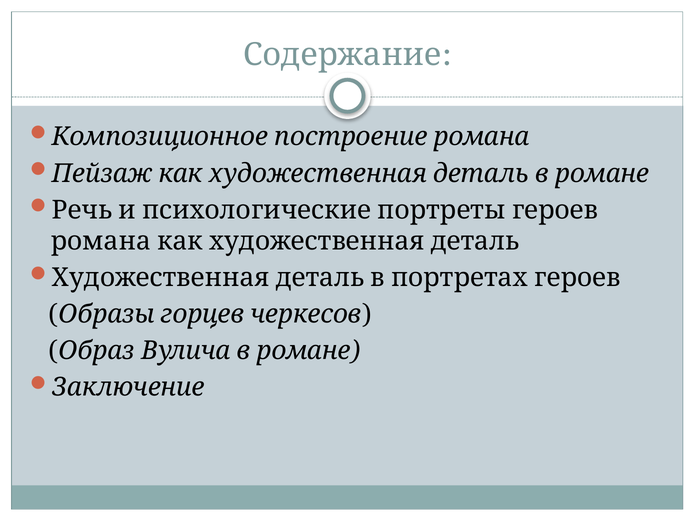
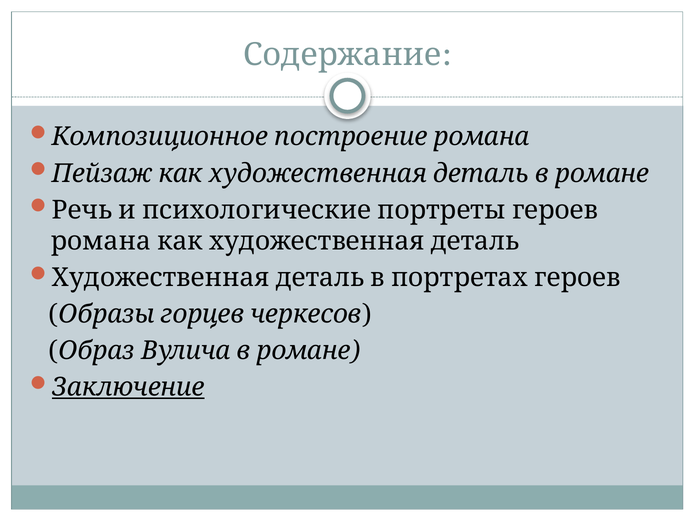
Заключение underline: none -> present
